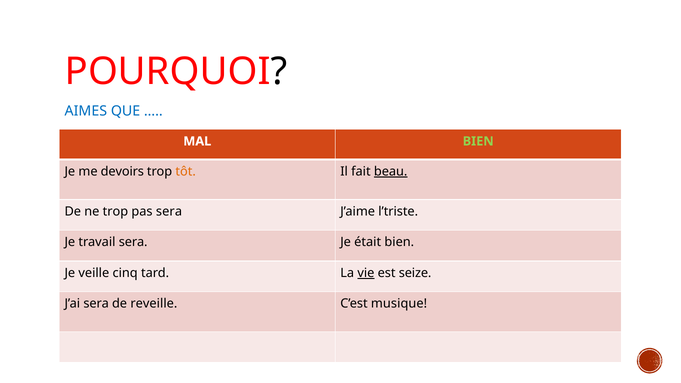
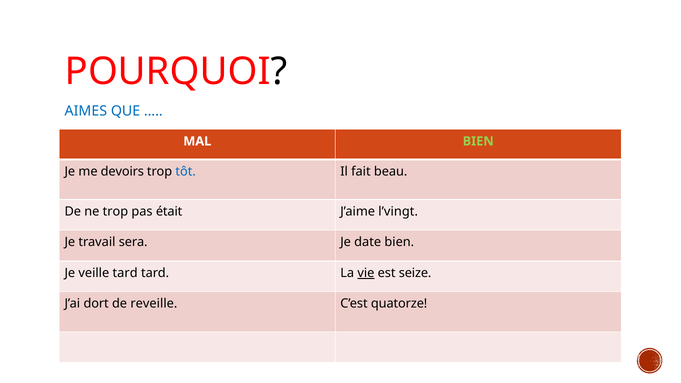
tôt colour: orange -> blue
beau underline: present -> none
pas sera: sera -> était
l’triste: l’triste -> l’vingt
était: était -> date
veille cinq: cinq -> tard
J’ai sera: sera -> dort
musique: musique -> quatorze
